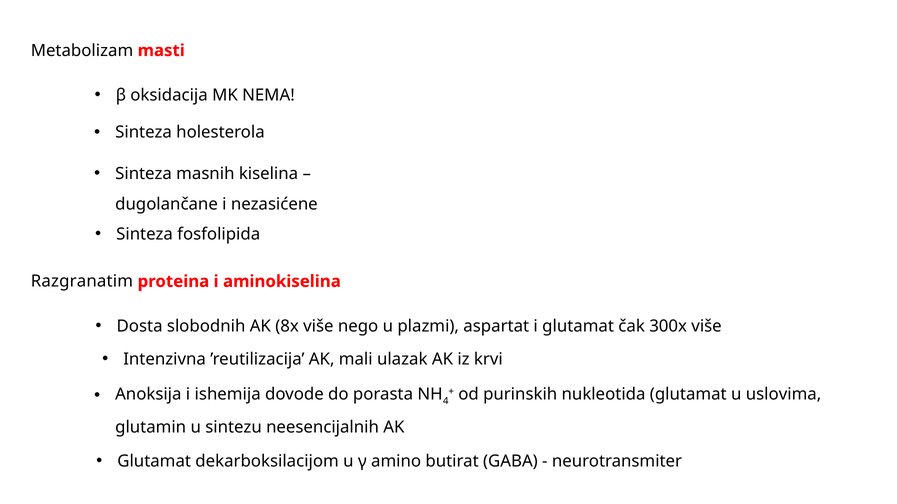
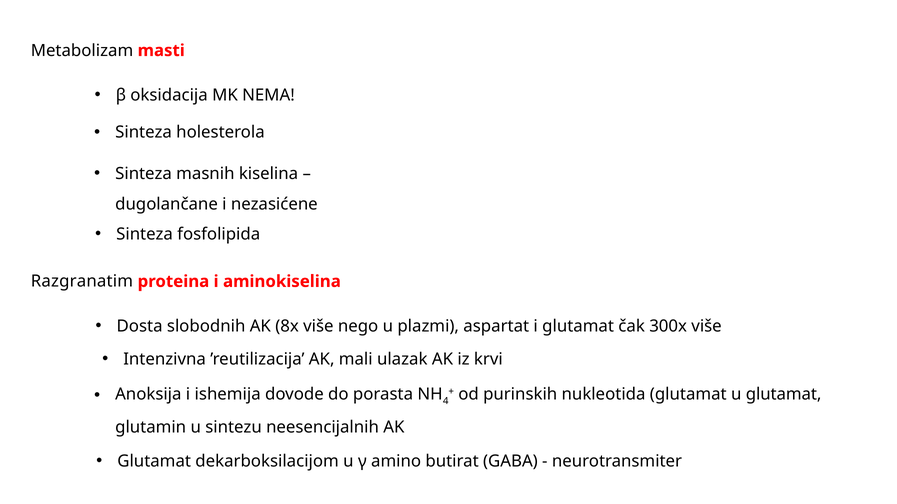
u uslovima: uslovima -> glutamat
